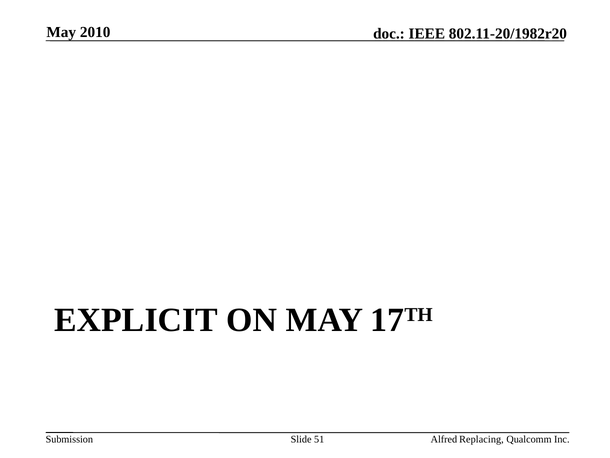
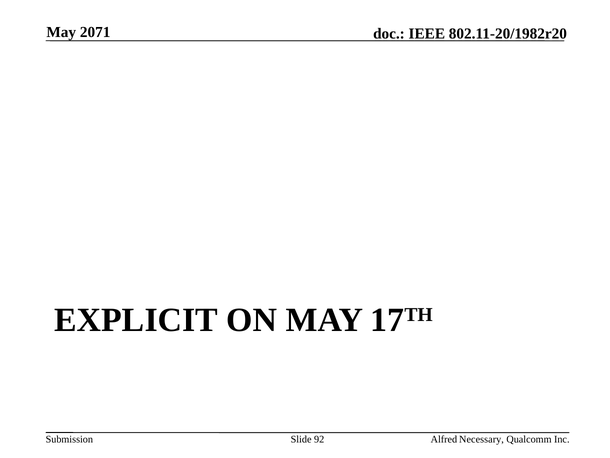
2010: 2010 -> 2071
51: 51 -> 92
Replacing: Replacing -> Necessary
